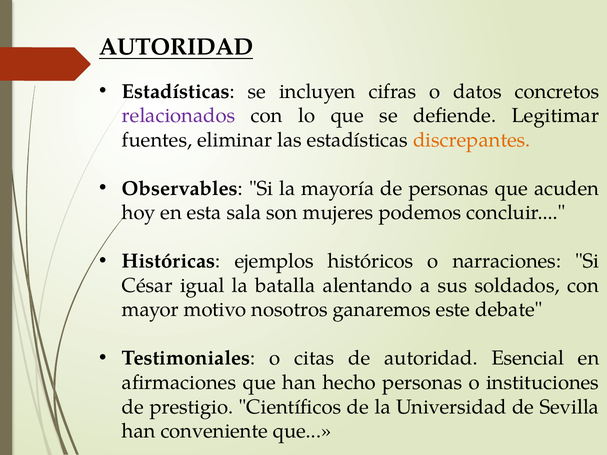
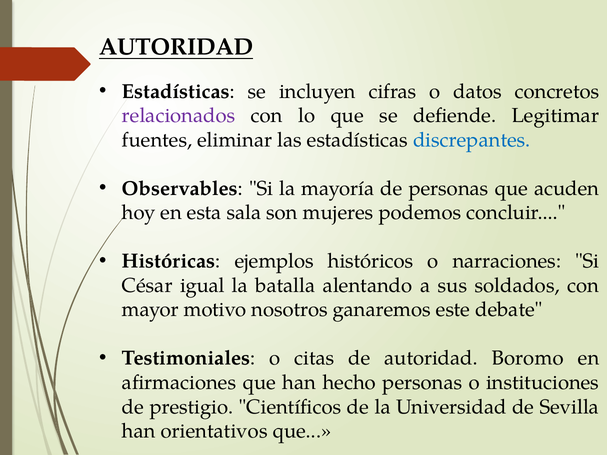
discrepantes colour: orange -> blue
Esencial: Esencial -> Boromo
conveniente: conveniente -> orientativos
